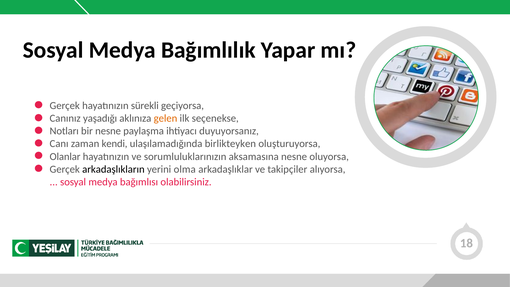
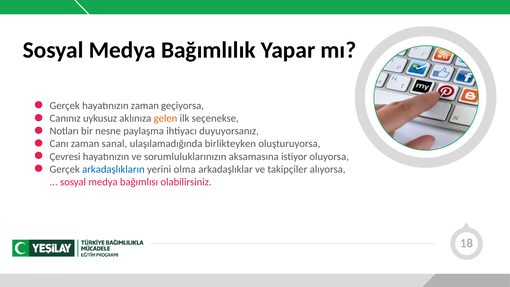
hayatınızın sürekli: sürekli -> zaman
yaşadığı: yaşadığı -> uykusuz
kendi: kendi -> sanal
Olanlar: Olanlar -> Çevresi
aksamasına nesne: nesne -> istiyor
arkadaşlıkların colour: black -> blue
